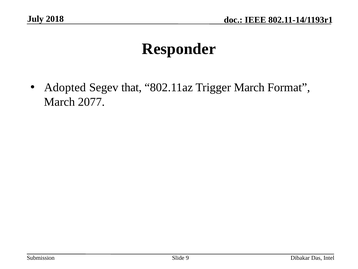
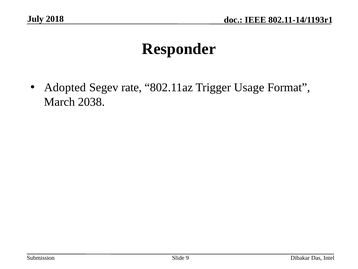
that: that -> rate
Trigger March: March -> Usage
2077: 2077 -> 2038
